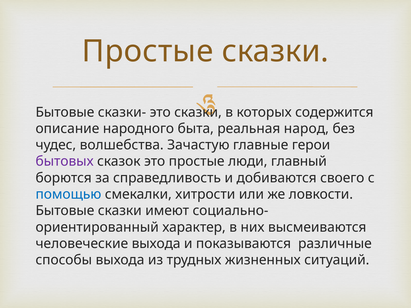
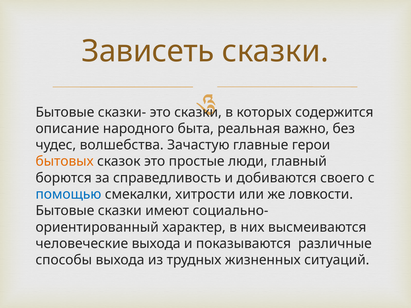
Простые at (148, 51): Простые -> Зависеть
народ: народ -> важно
бытовых colour: purple -> orange
